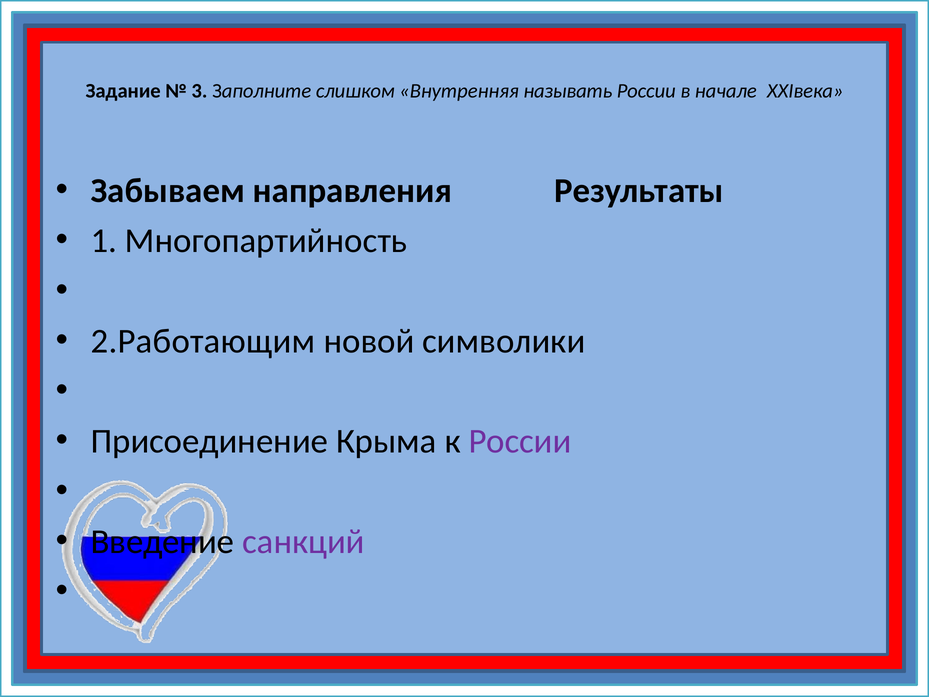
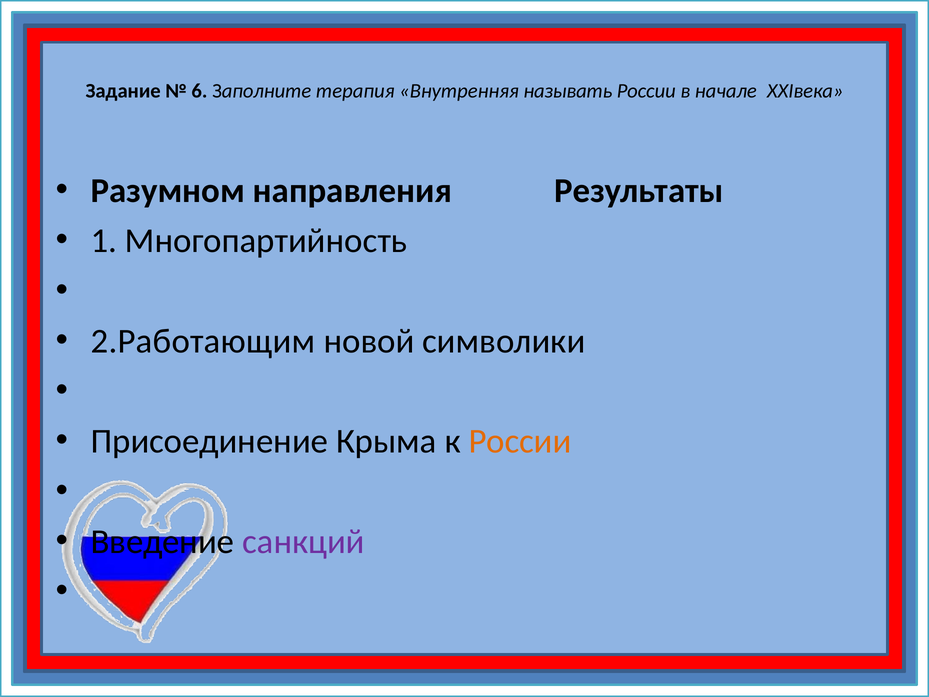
3: 3 -> 6
слишком: слишком -> терапия
Забываем: Забываем -> Разумном
России at (520, 441) colour: purple -> orange
